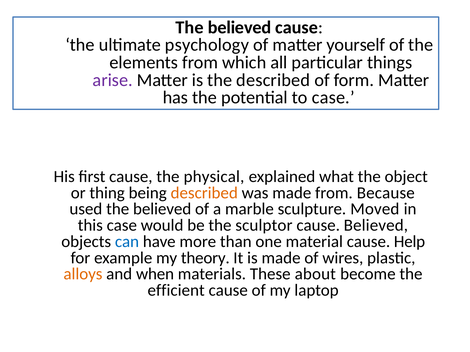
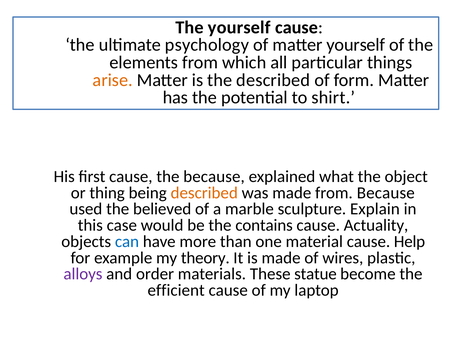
believed at (240, 27): believed -> yourself
arise colour: purple -> orange
to case: case -> shirt
the physical: physical -> because
Moved: Moved -> Explain
sculptor: sculptor -> contains
cause Believed: Believed -> Actuality
alloys colour: orange -> purple
when: when -> order
about: about -> statue
